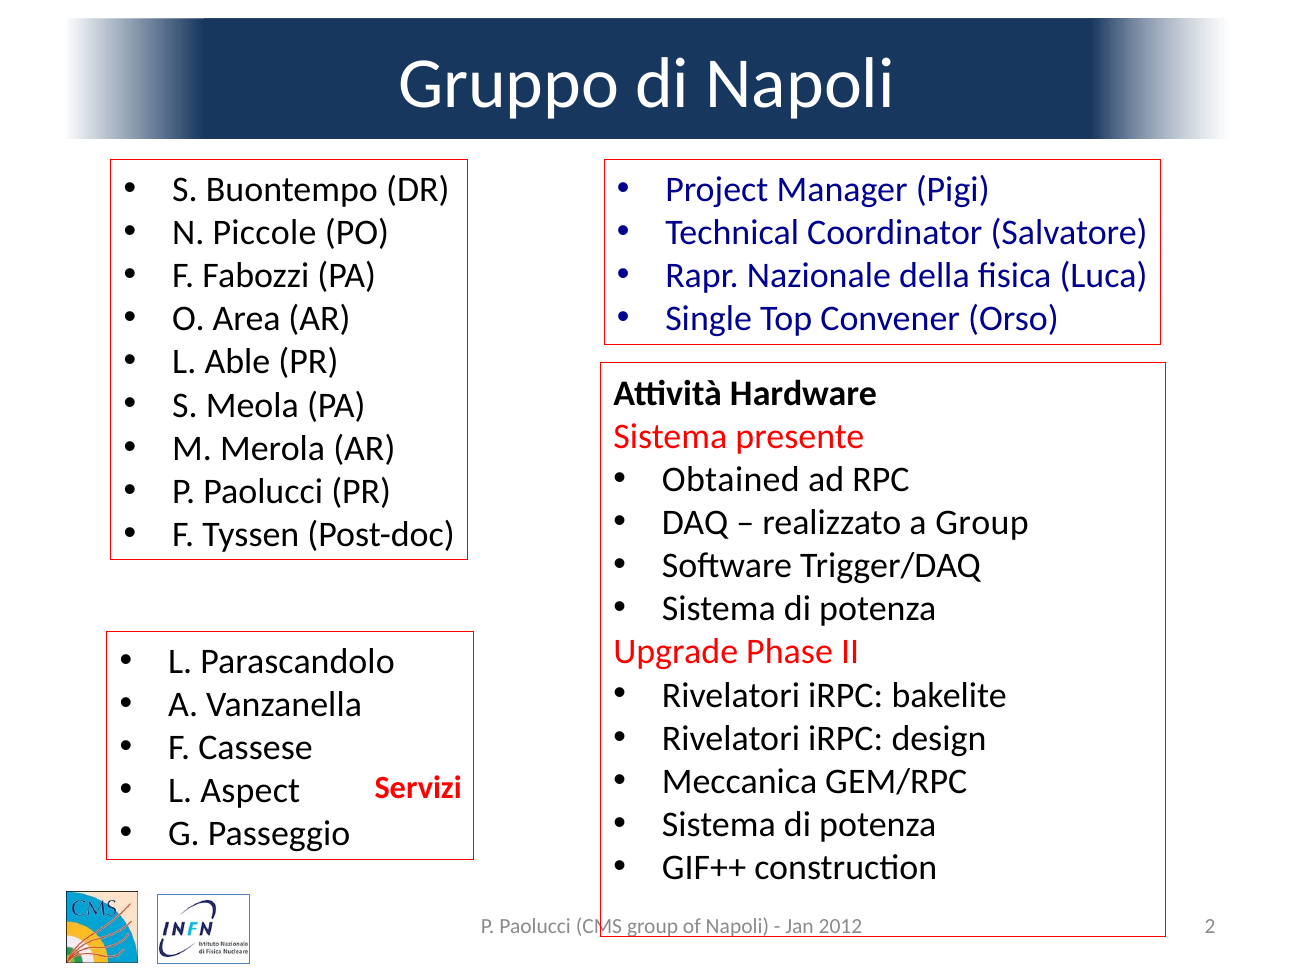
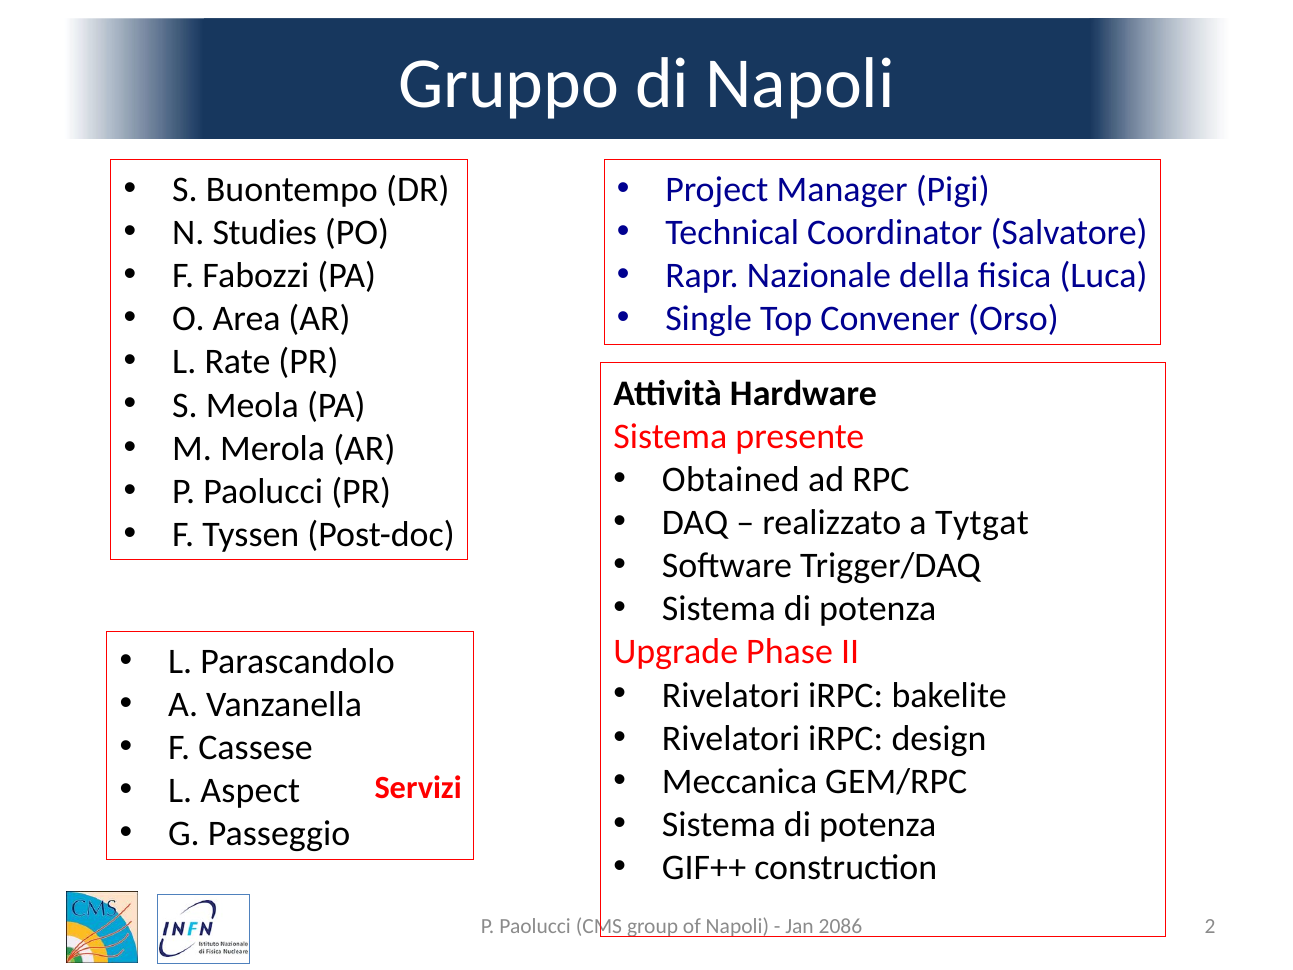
Piccole: Piccole -> Studies
Able: Able -> Rate
a Group: Group -> Tytgat
2012: 2012 -> 2086
